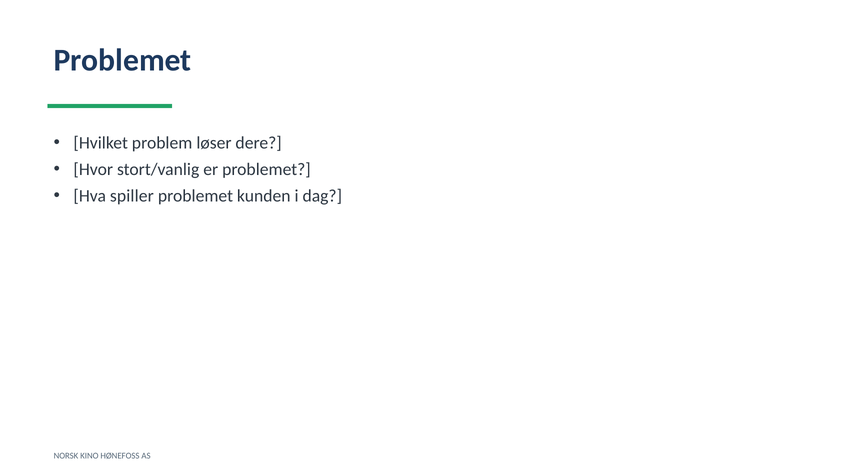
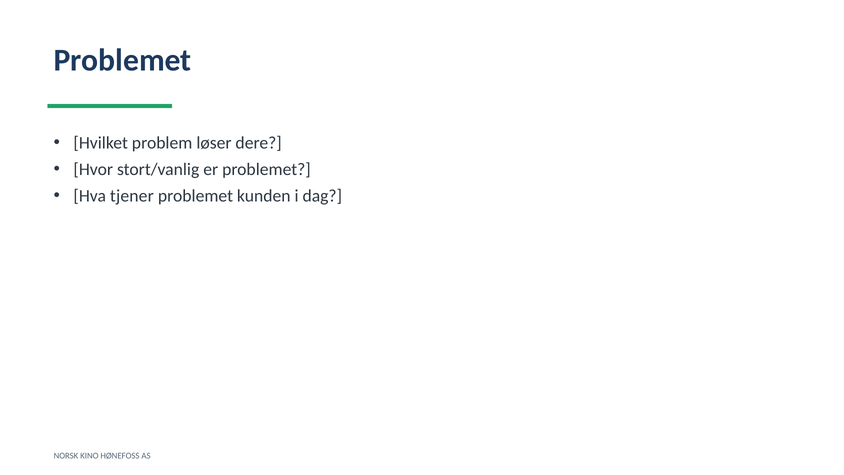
spiller: spiller -> tjener
